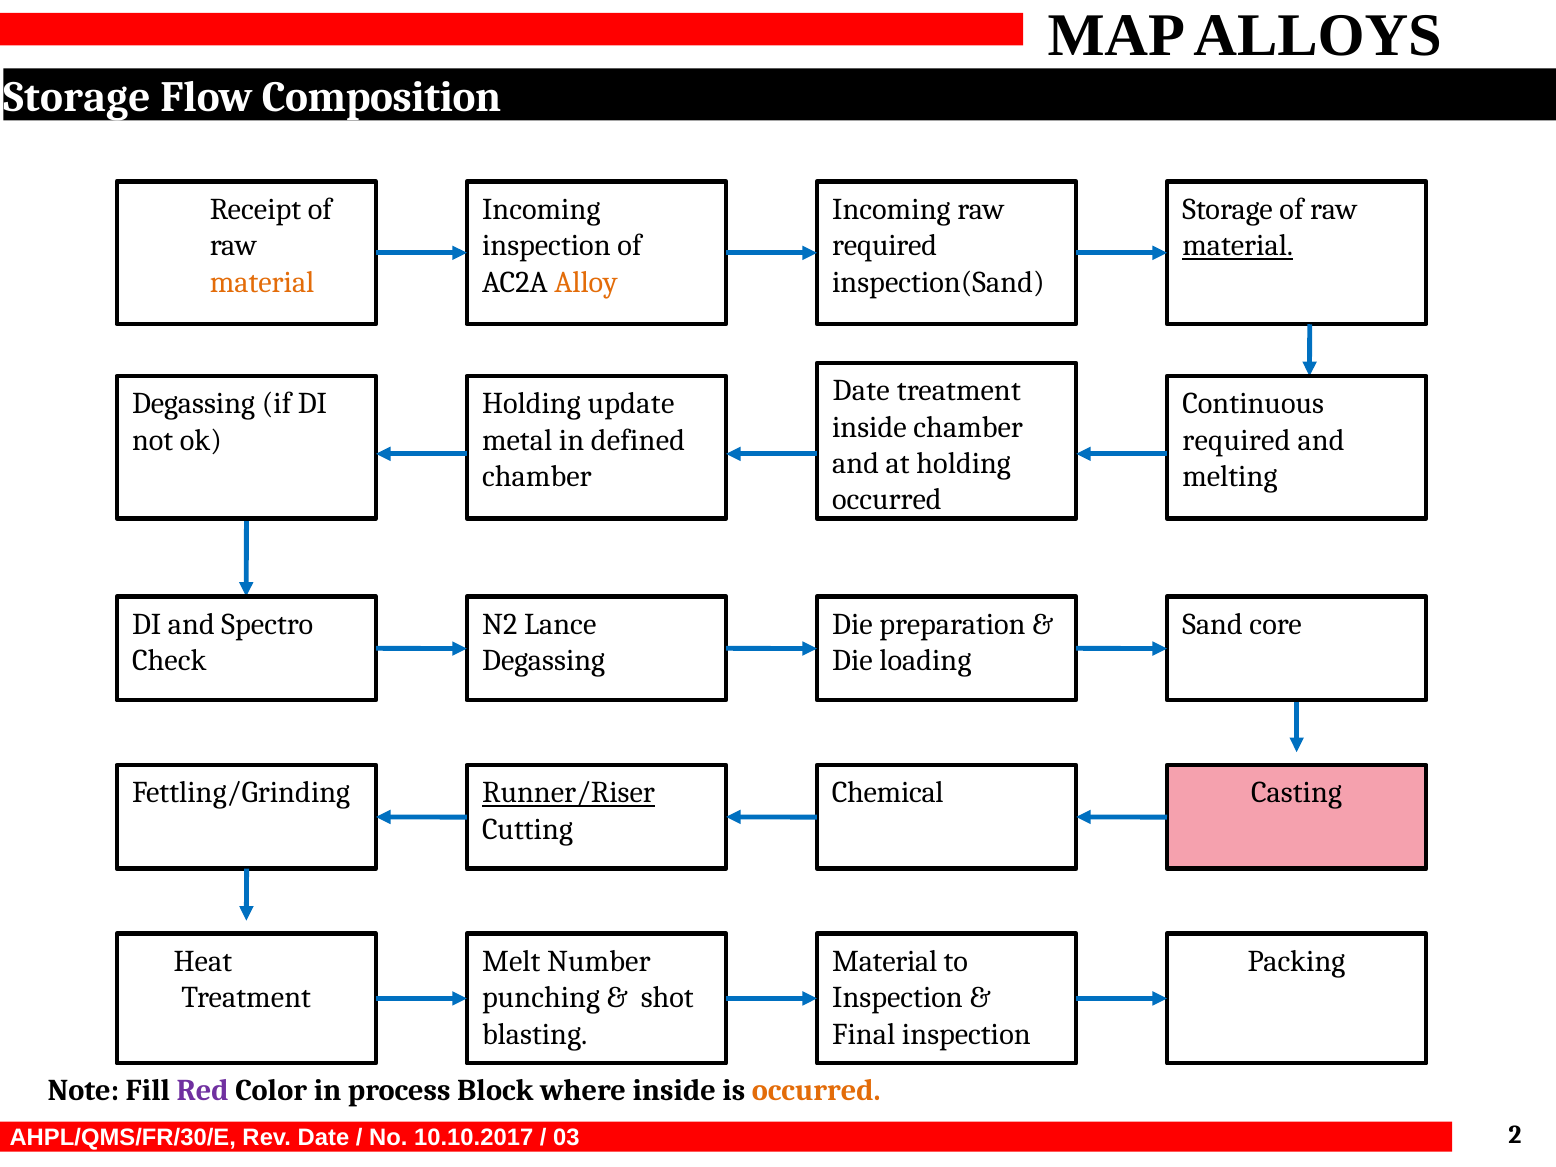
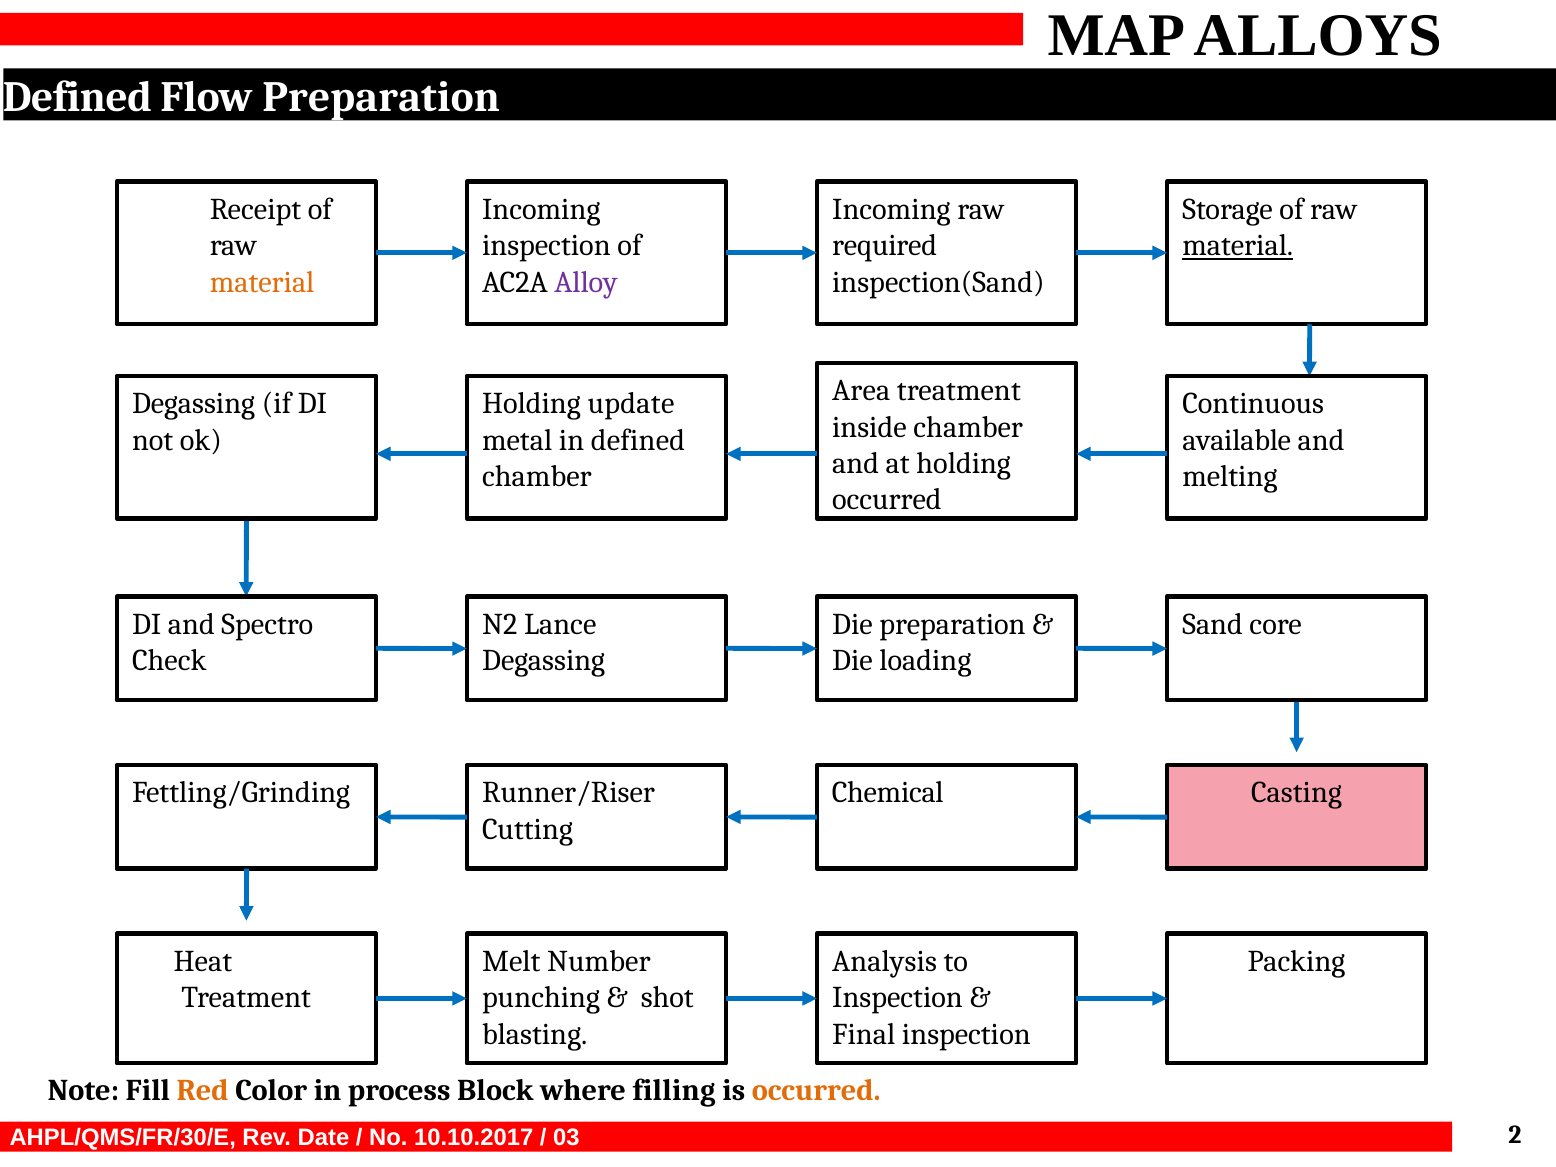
Storage at (77, 97): Storage -> Defined
Flow Composition: Composition -> Preparation
Alloy colour: orange -> purple
Date at (861, 391): Date -> Area
required at (1236, 440): required -> available
Runner/Riser underline: present -> none
Material at (885, 962): Material -> Analysis
Red colour: purple -> orange
where inside: inside -> filling
